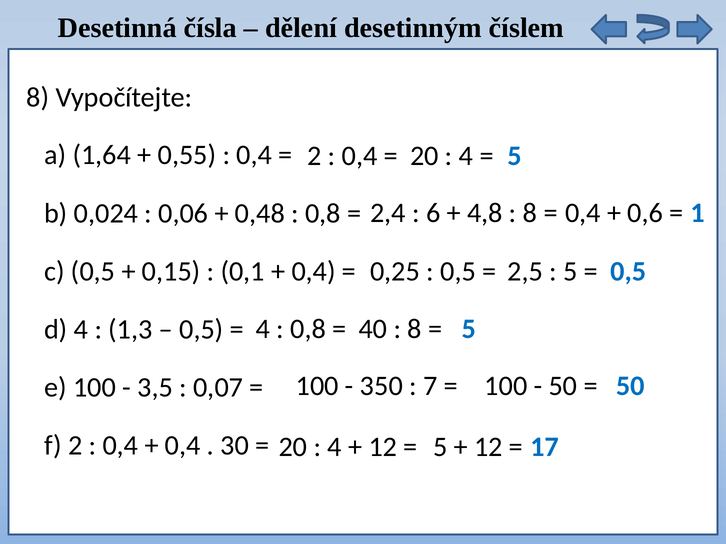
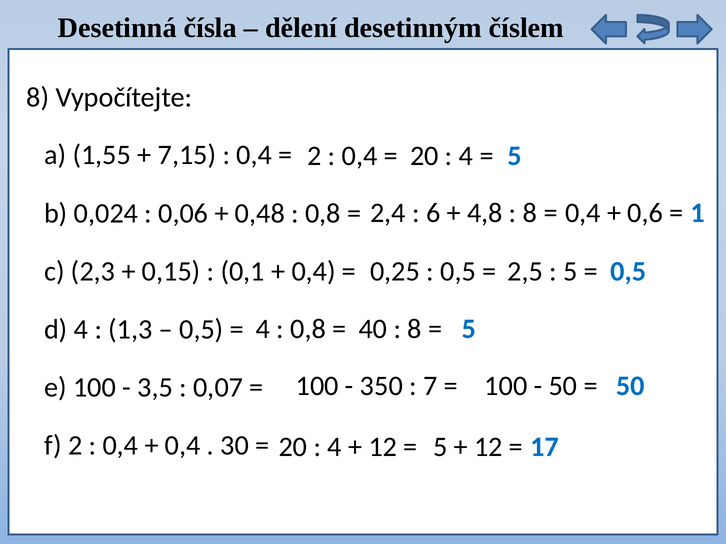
1,64: 1,64 -> 1,55
0,55: 0,55 -> 7,15
c 0,5: 0,5 -> 2,3
